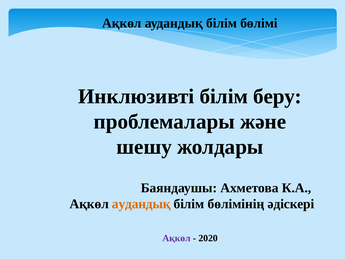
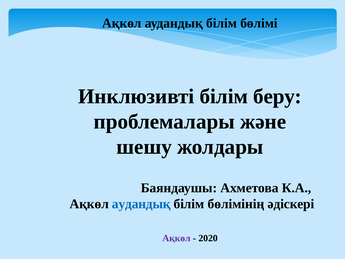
аудандық at (141, 204) colour: orange -> blue
